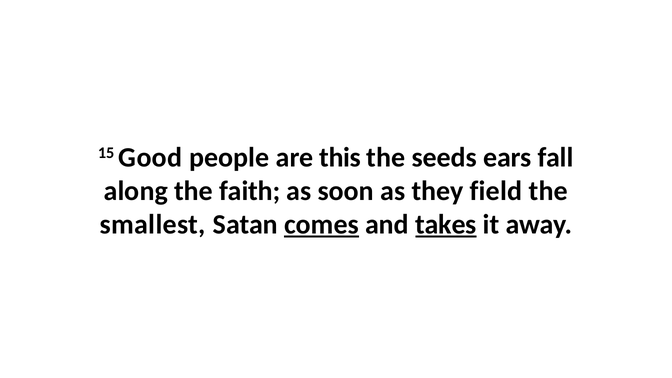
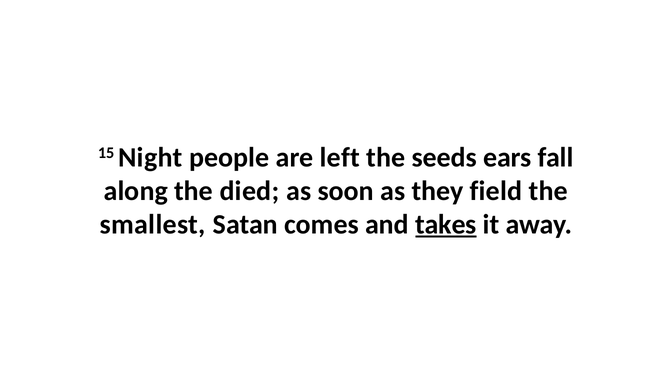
Good: Good -> Night
this: this -> left
faith: faith -> died
comes underline: present -> none
